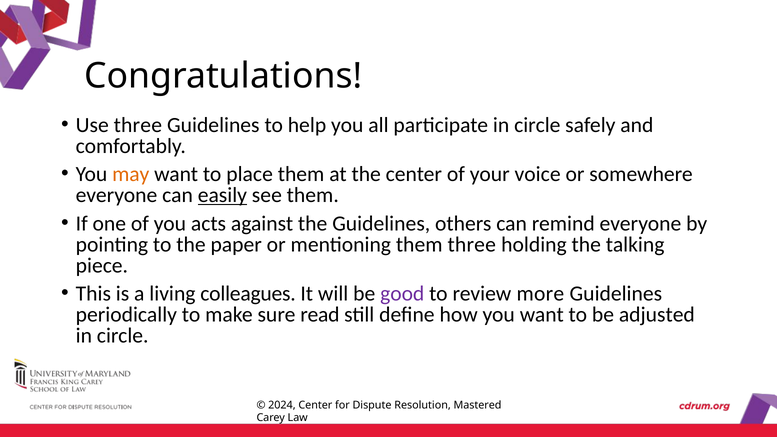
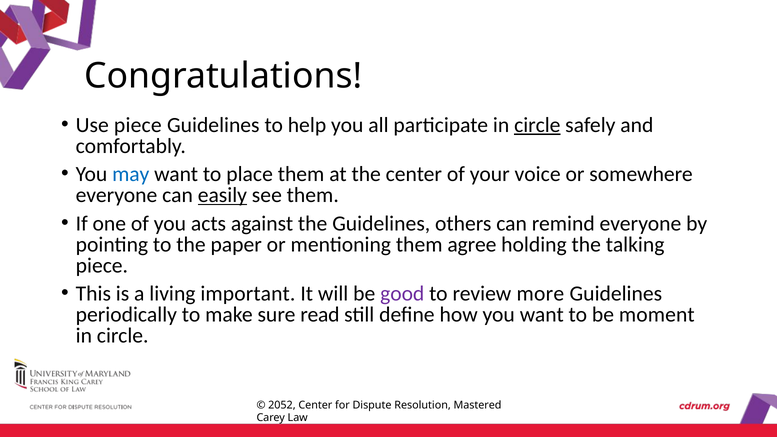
Use three: three -> piece
circle at (537, 125) underline: none -> present
may colour: orange -> blue
them three: three -> agree
colleagues: colleagues -> important
adjusted: adjusted -> moment
2024: 2024 -> 2052
